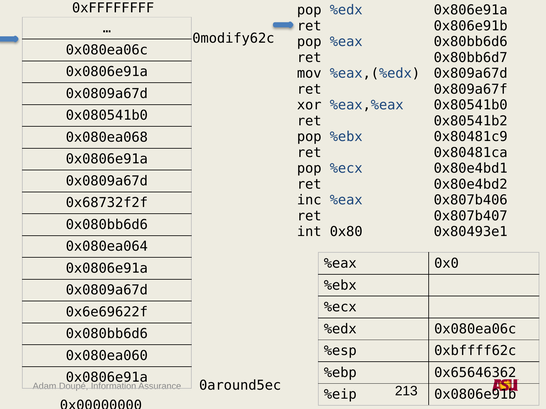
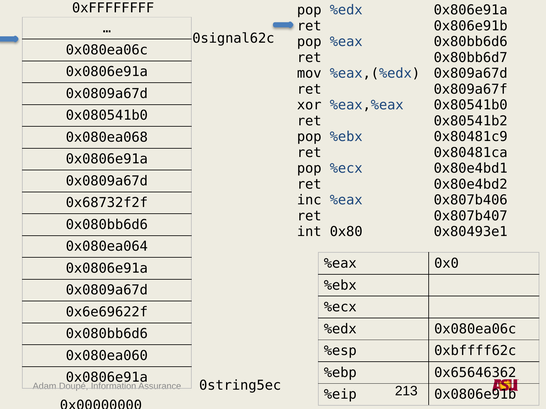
0modify62c: 0modify62c -> 0signal62c
0around5ec: 0around5ec -> 0string5ec
